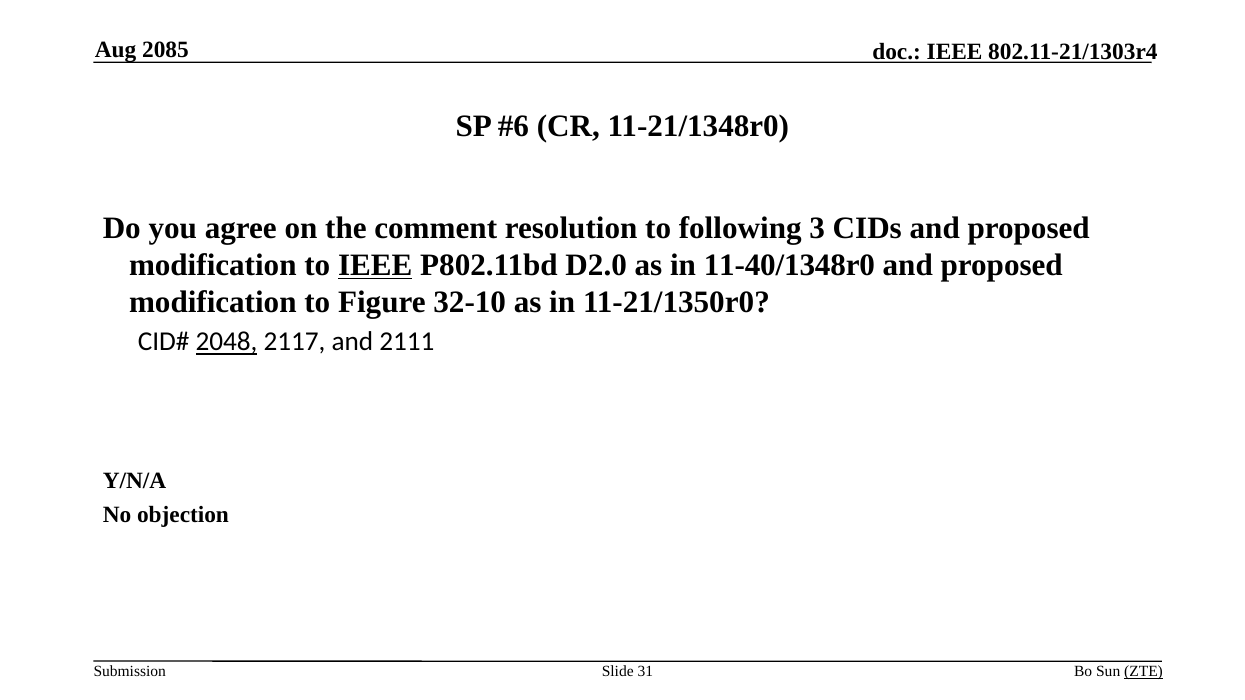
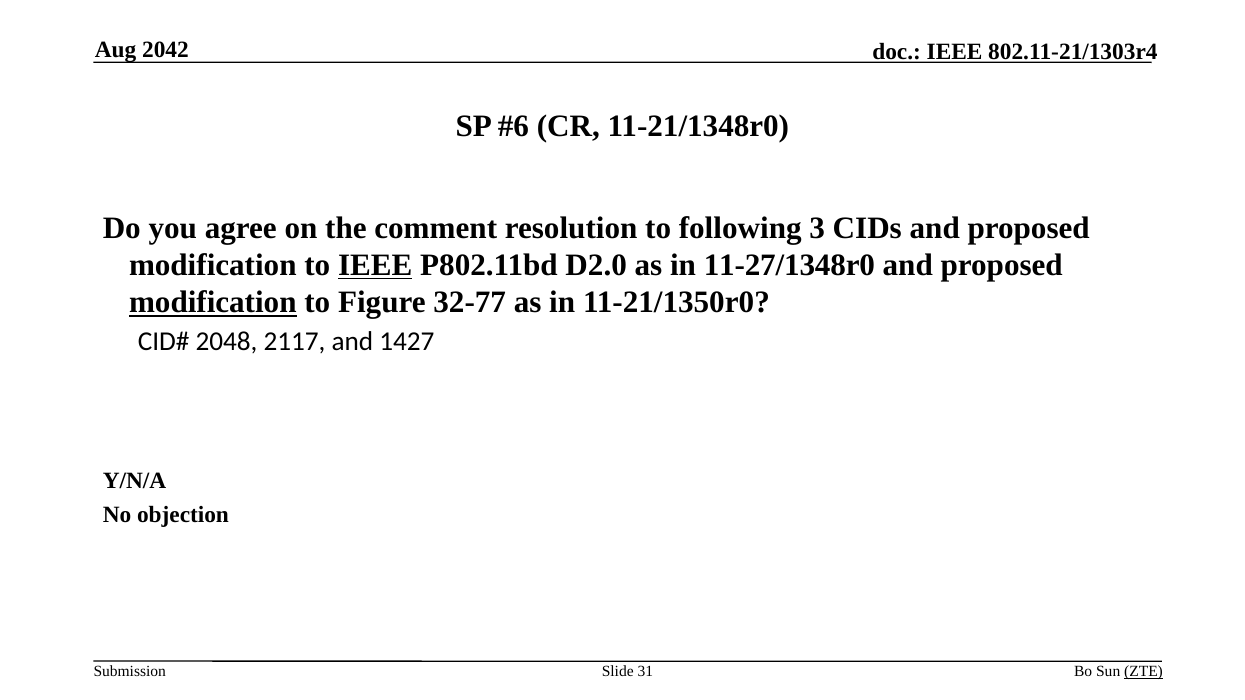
2085: 2085 -> 2042
11-40/1348r0: 11-40/1348r0 -> 11-27/1348r0
modification at (213, 303) underline: none -> present
32-10: 32-10 -> 32-77
2048 underline: present -> none
2111: 2111 -> 1427
